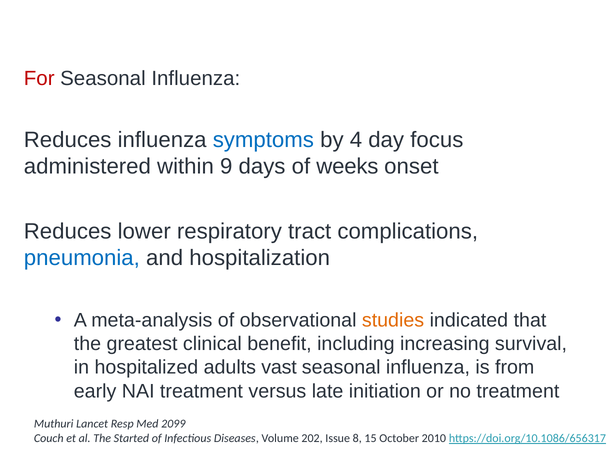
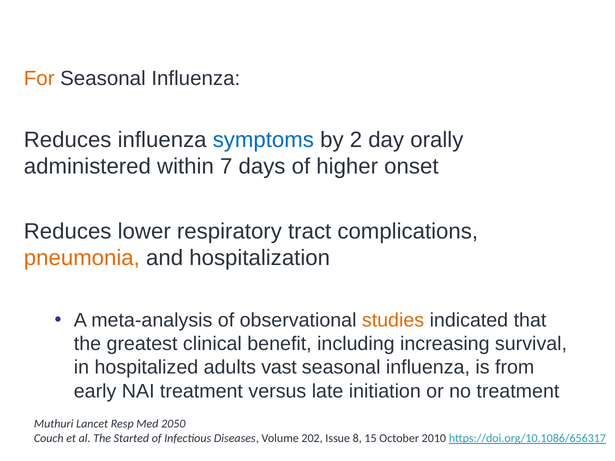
For colour: red -> orange
4: 4 -> 2
focus: focus -> orally
9: 9 -> 7
weeks: weeks -> higher
pneumonia colour: blue -> orange
2099: 2099 -> 2050
